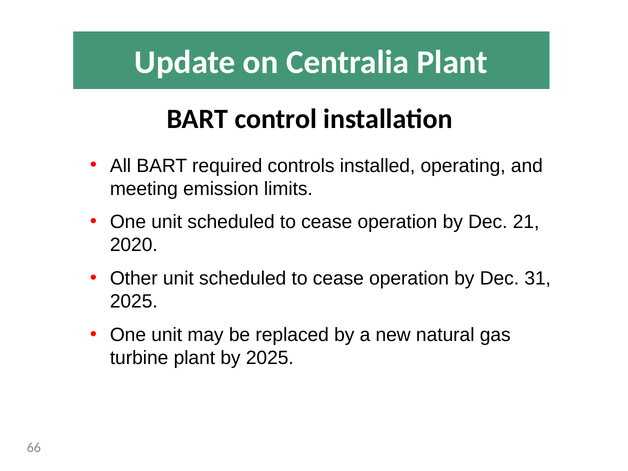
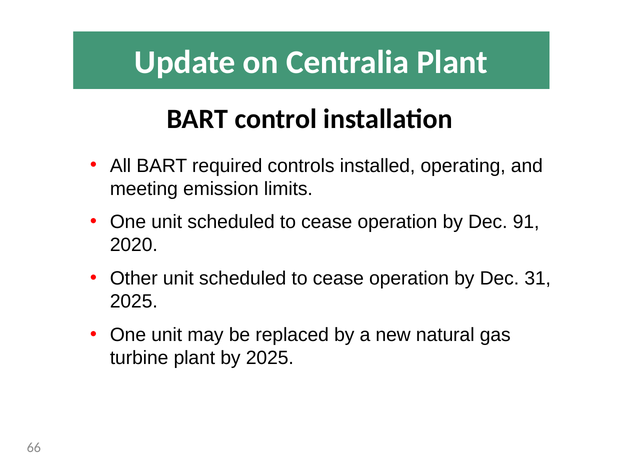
21: 21 -> 91
